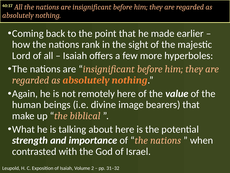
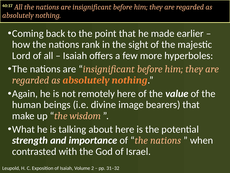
biblical: biblical -> wisdom
